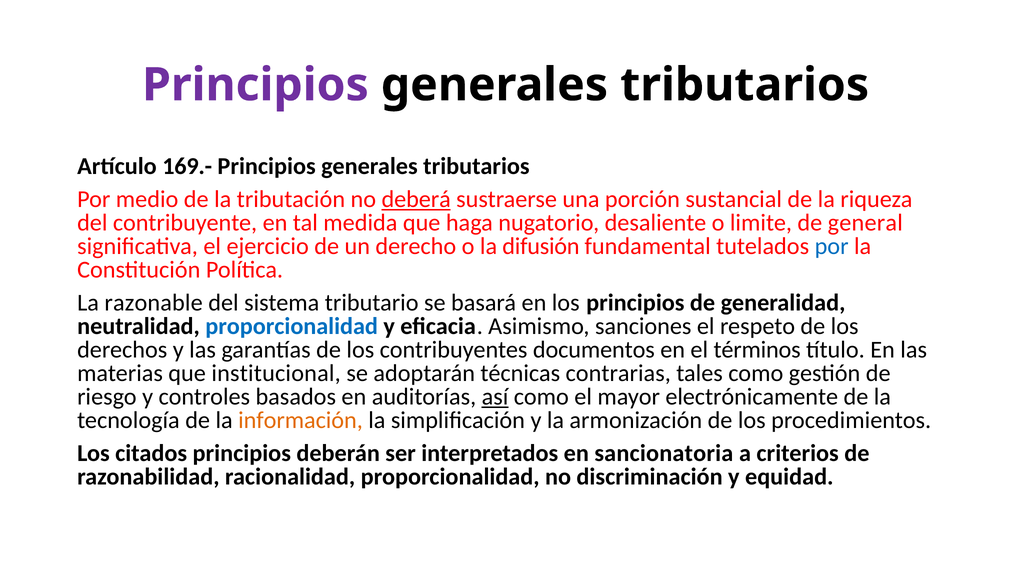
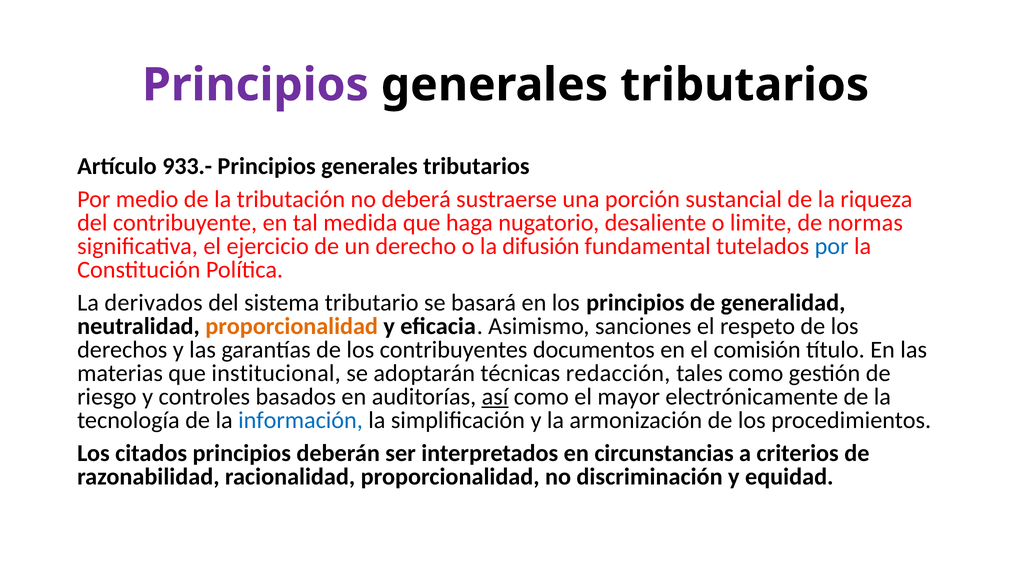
169.-: 169.- -> 933.-
deberá underline: present -> none
general: general -> normas
razonable: razonable -> derivados
proporcionalidad at (292, 326) colour: blue -> orange
términos: términos -> comisión
contrarias: contrarias -> redacción
información colour: orange -> blue
sancionatoria: sancionatoria -> circunstancias
